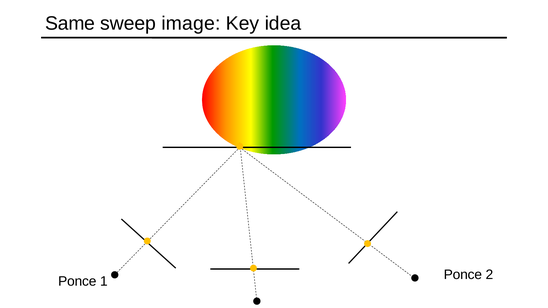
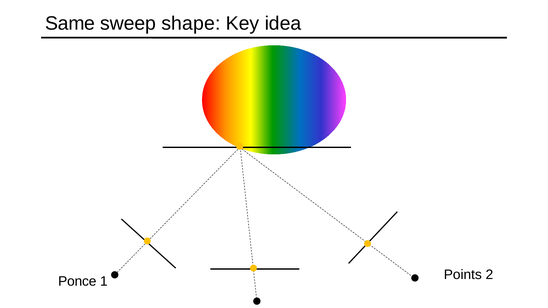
image: image -> shape
Ponce at (463, 275): Ponce -> Points
